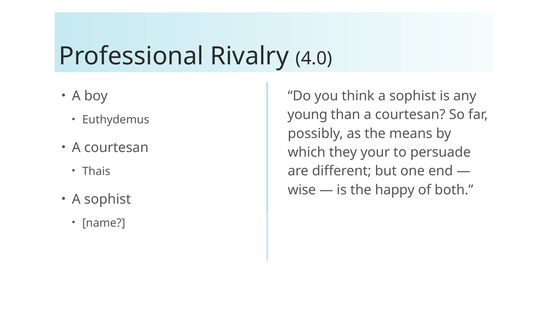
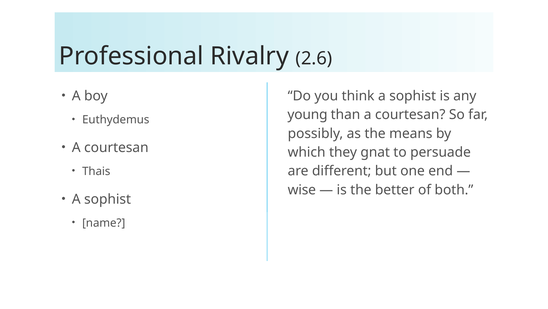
4.0: 4.0 -> 2.6
your: your -> gnat
happy: happy -> better
